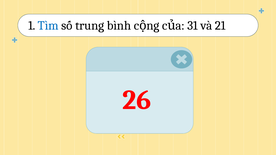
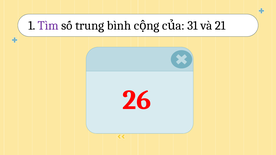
Tìm colour: blue -> purple
